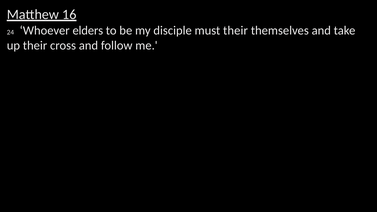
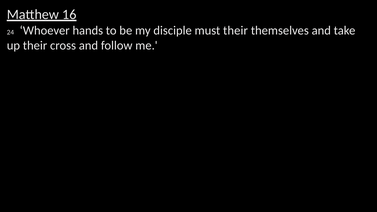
elders: elders -> hands
